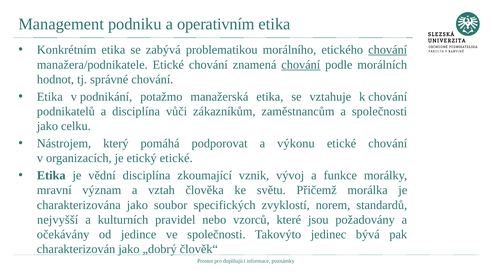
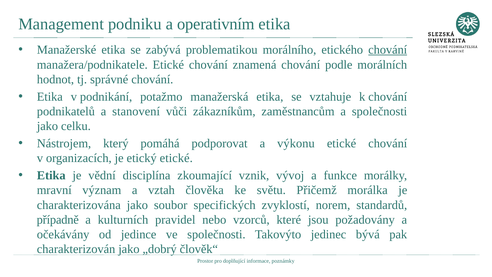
Konkrétním: Konkrétním -> Manažerské
chování at (301, 65) underline: present -> none
a disciplína: disciplína -> stanovení
nejvyšší: nejvyšší -> případně
